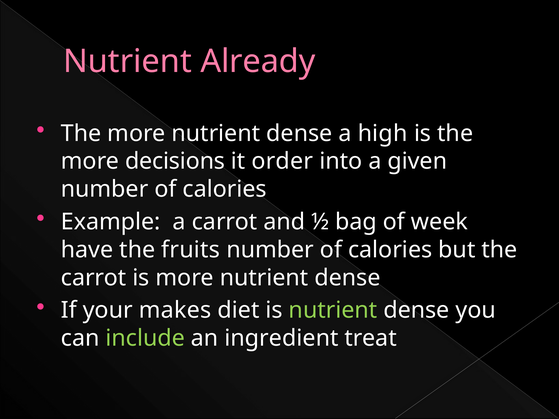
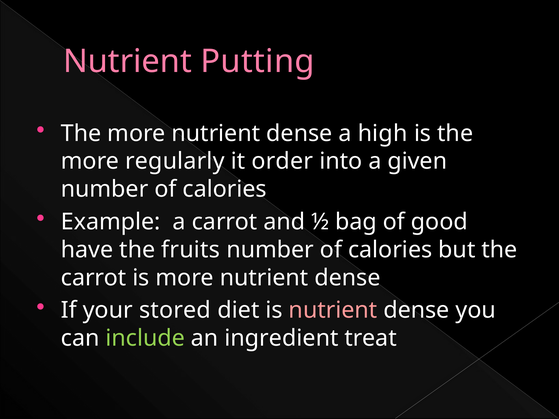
Already: Already -> Putting
decisions: decisions -> regularly
week: week -> good
makes: makes -> stored
nutrient at (333, 310) colour: light green -> pink
